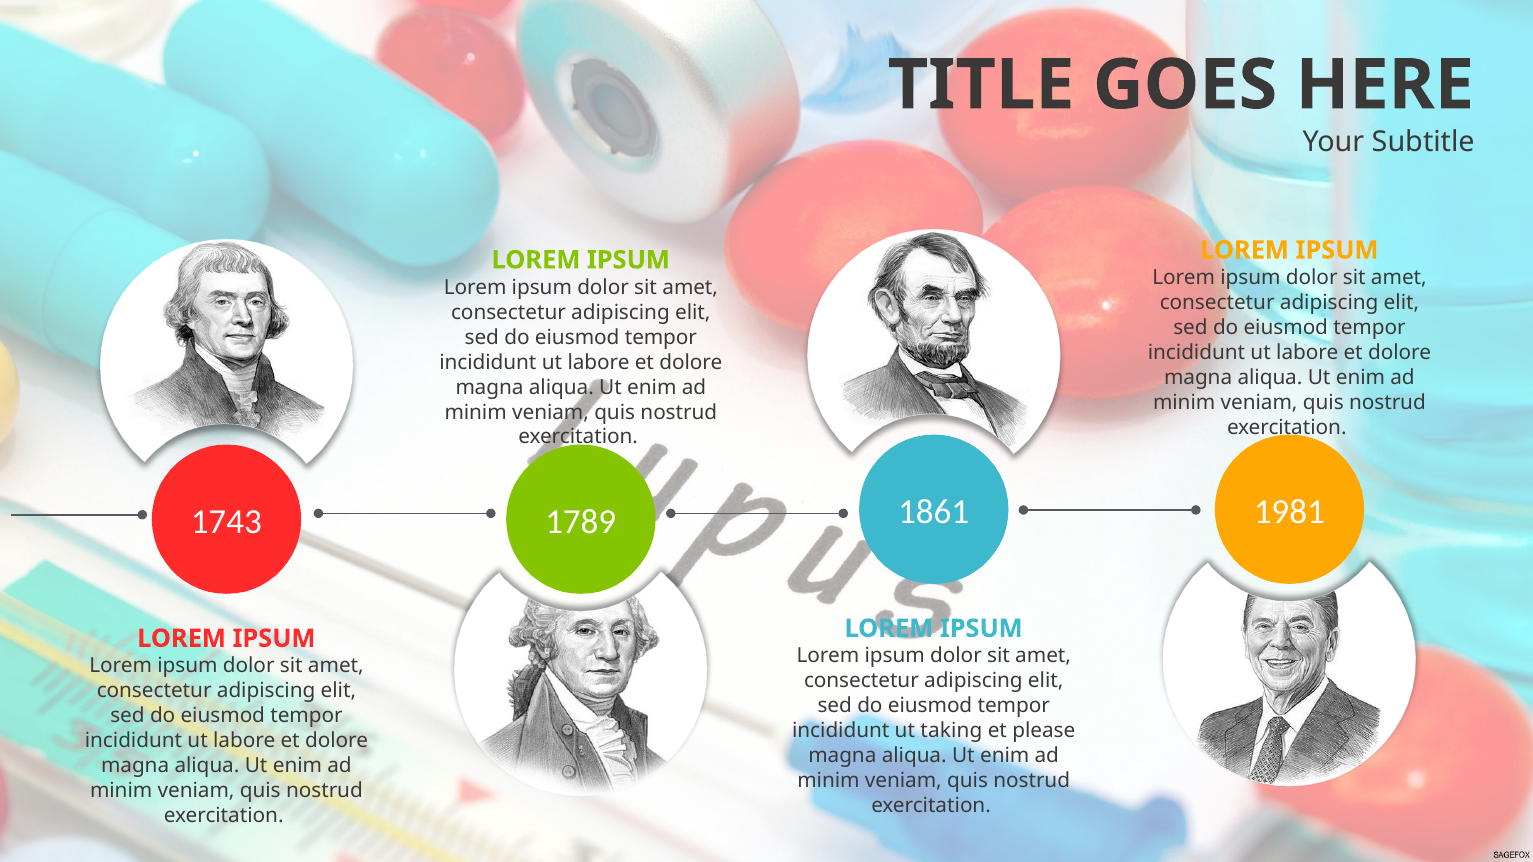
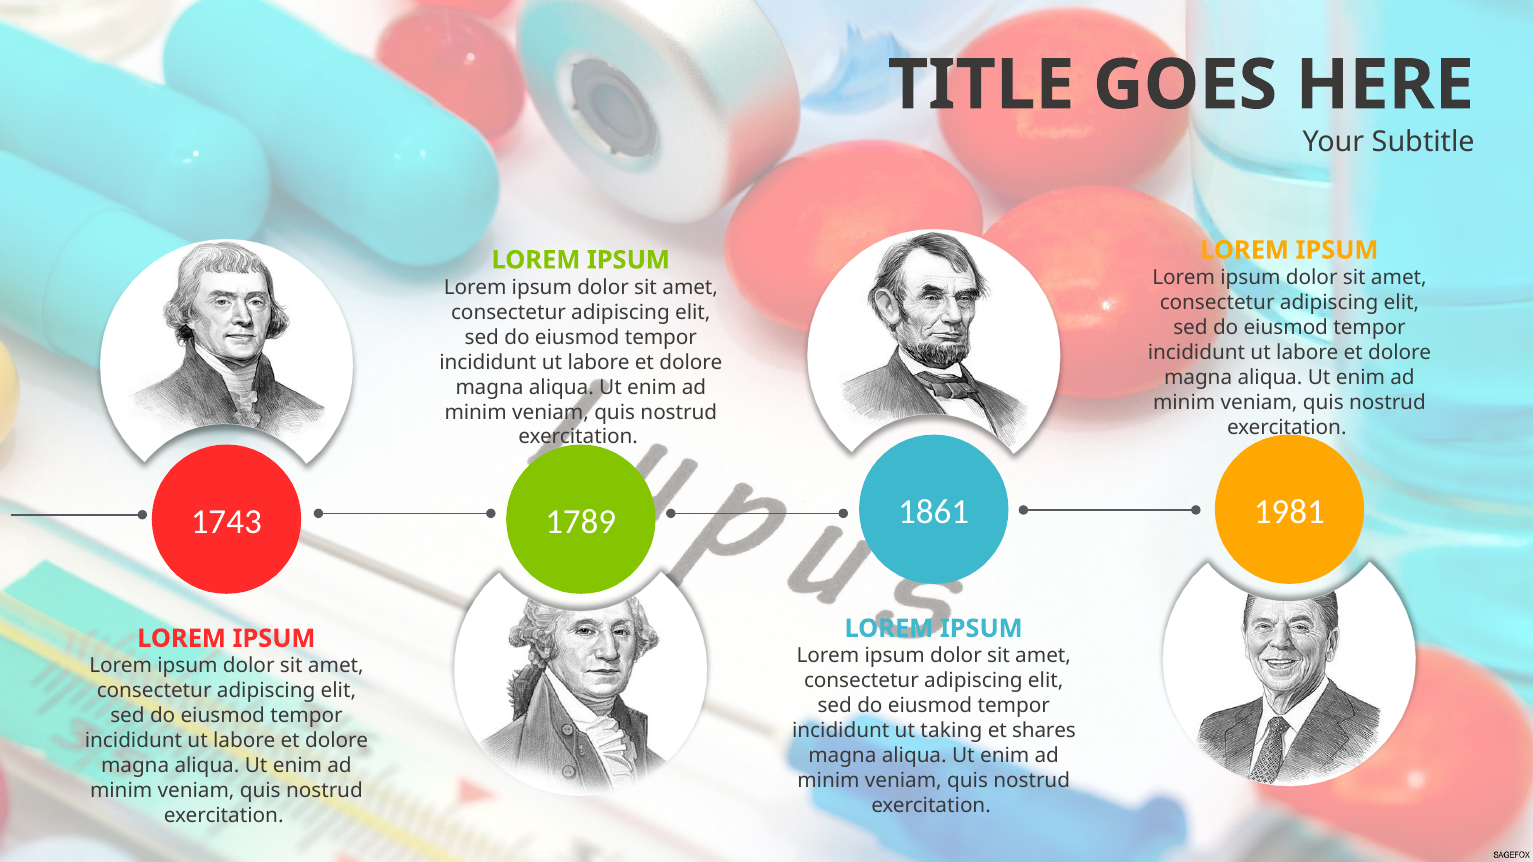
please: please -> shares
